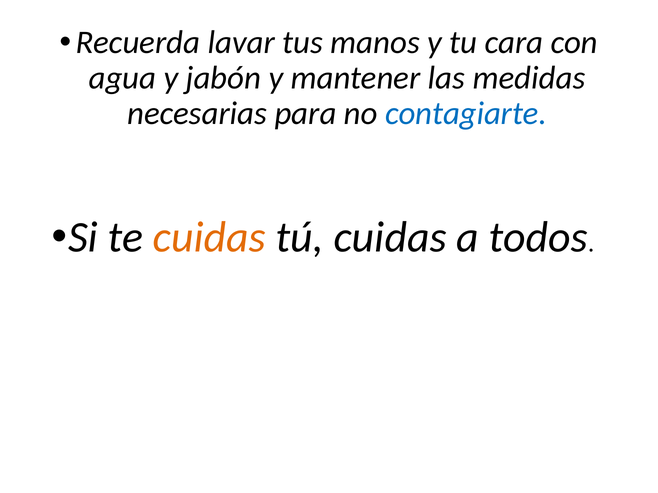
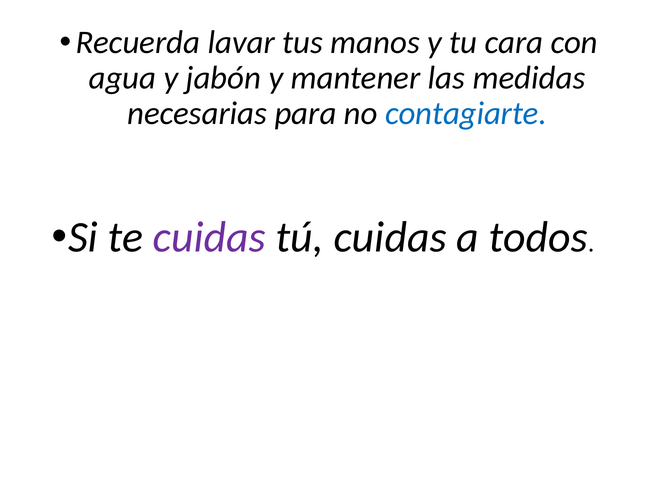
cuidas at (209, 238) colour: orange -> purple
